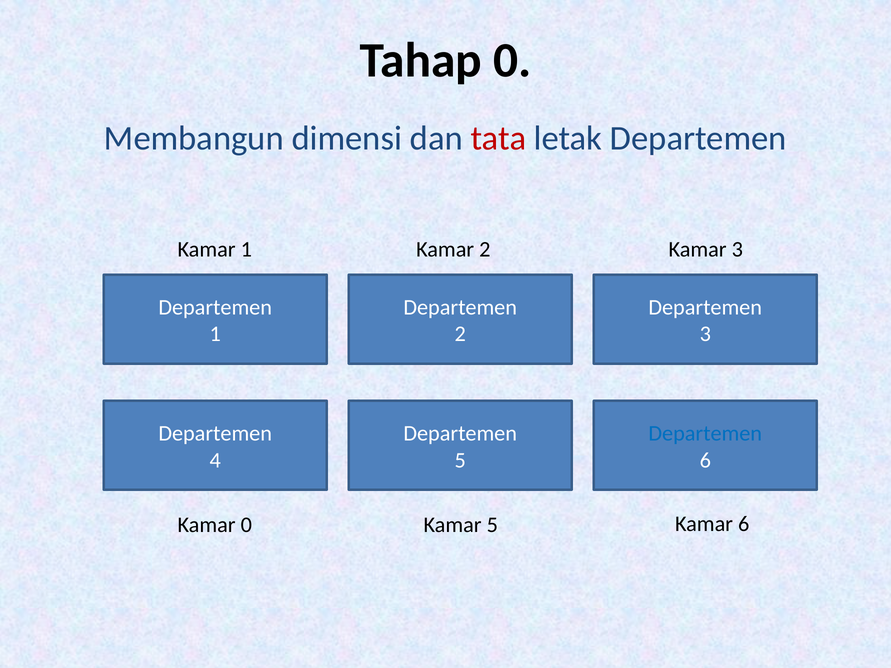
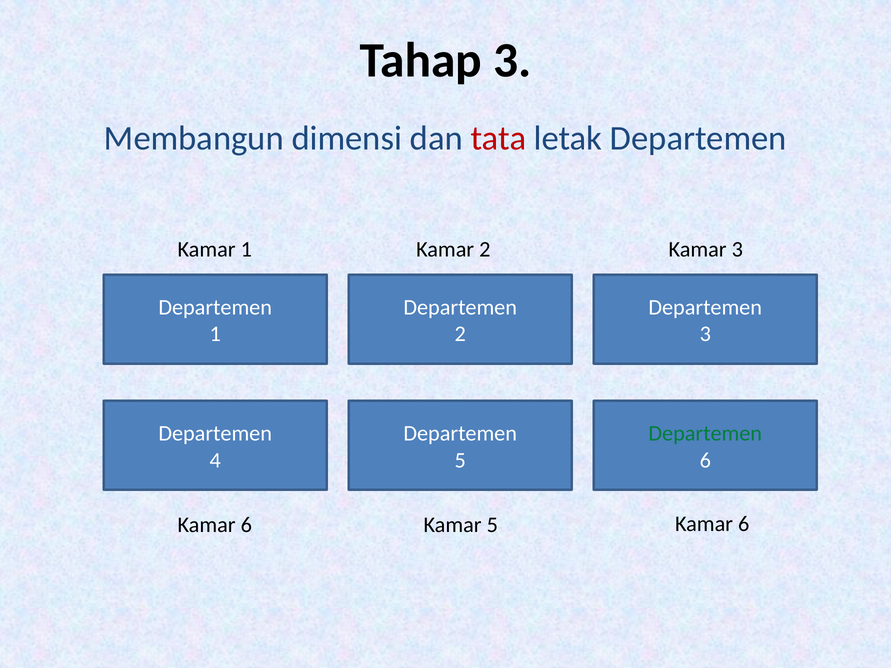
Tahap 0: 0 -> 3
Departemen at (705, 434) colour: blue -> green
0 at (246, 525): 0 -> 6
